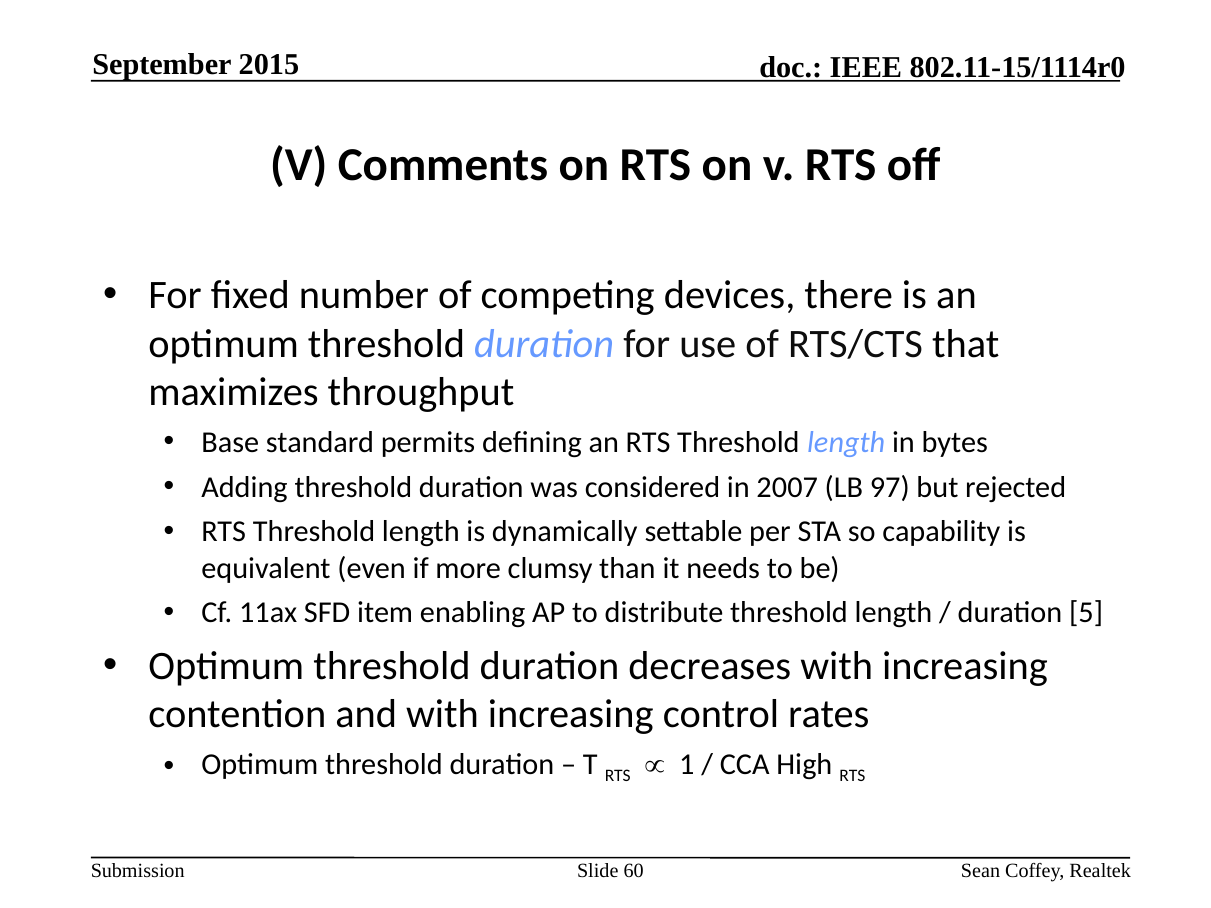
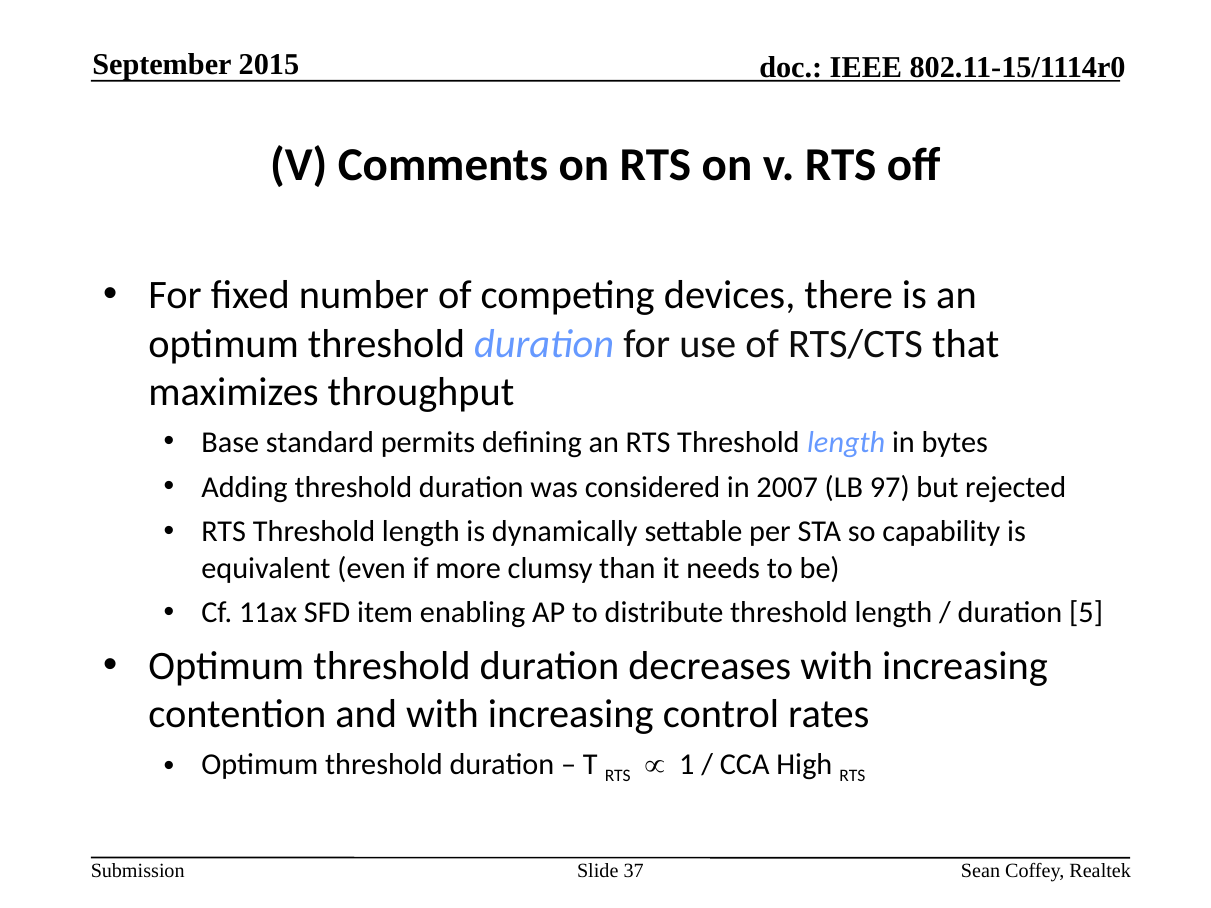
60: 60 -> 37
